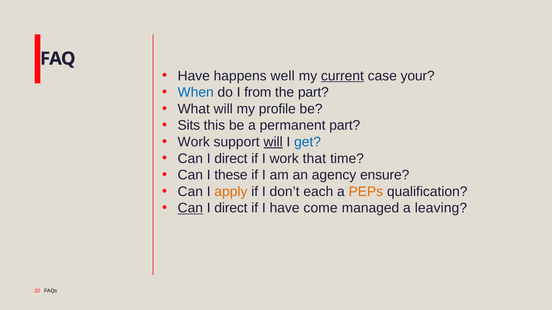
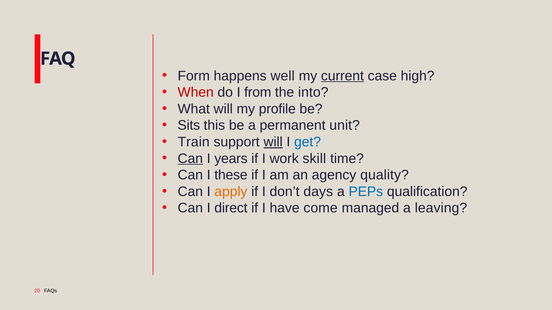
Have at (194, 76): Have -> Form
your: your -> high
When colour: blue -> red
the part: part -> into
permanent part: part -> unit
Work at (194, 142): Work -> Train
Can at (190, 159) underline: none -> present
direct at (231, 159): direct -> years
that: that -> skill
ensure: ensure -> quality
each: each -> days
PEPs colour: orange -> blue
Can at (190, 208) underline: present -> none
